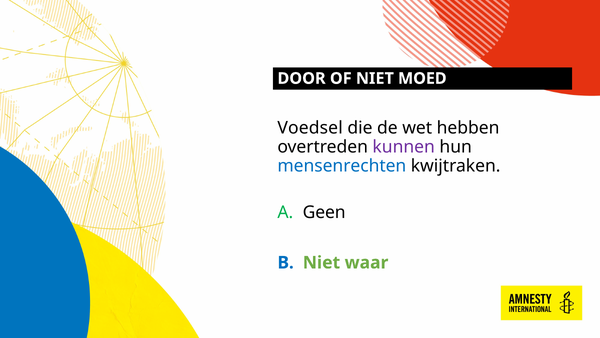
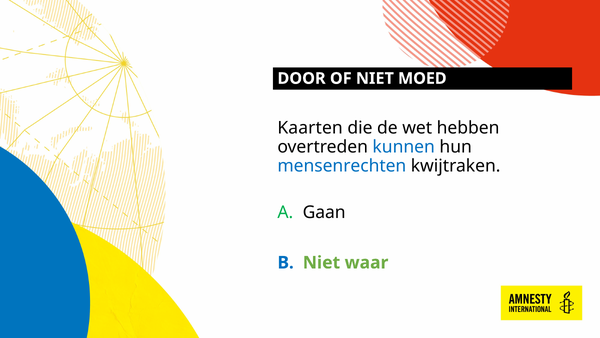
Voedsel: Voedsel -> Kaarten
kunnen colour: purple -> blue
Geen: Geen -> Gaan
